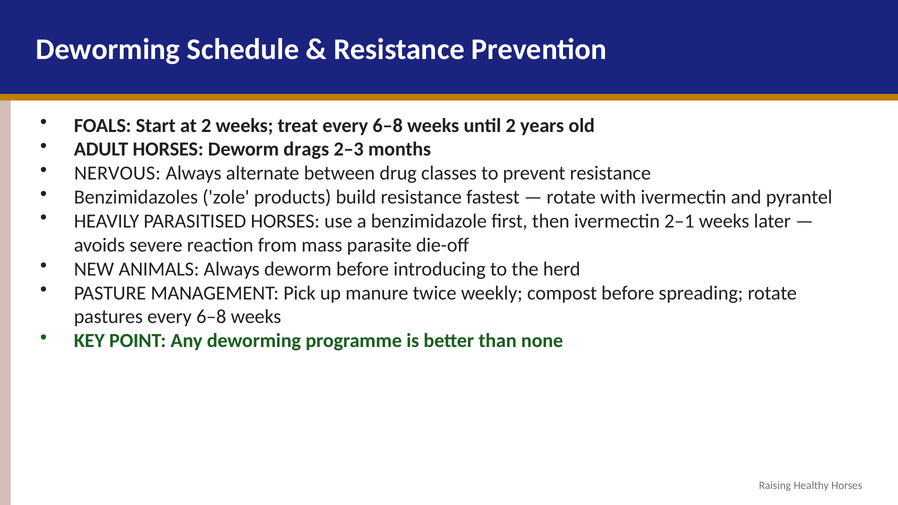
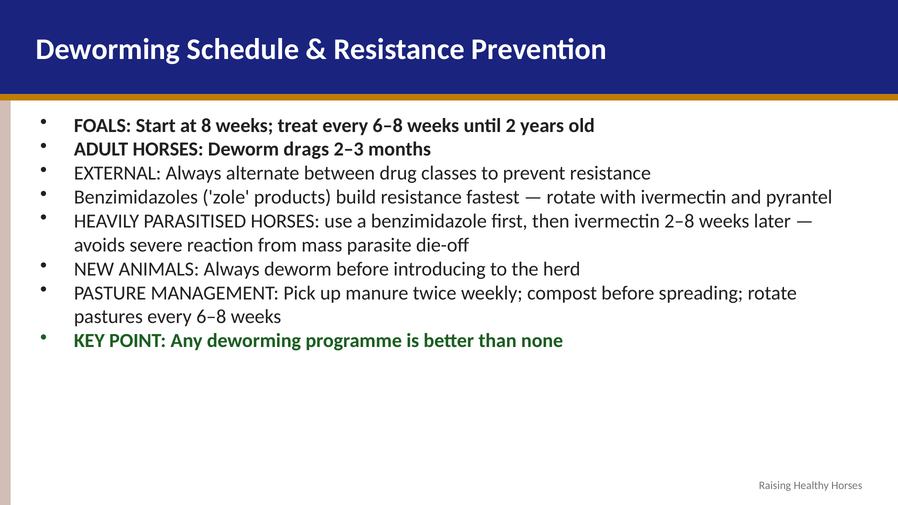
at 2: 2 -> 8
NERVOUS: NERVOUS -> EXTERNAL
2–1: 2–1 -> 2–8
